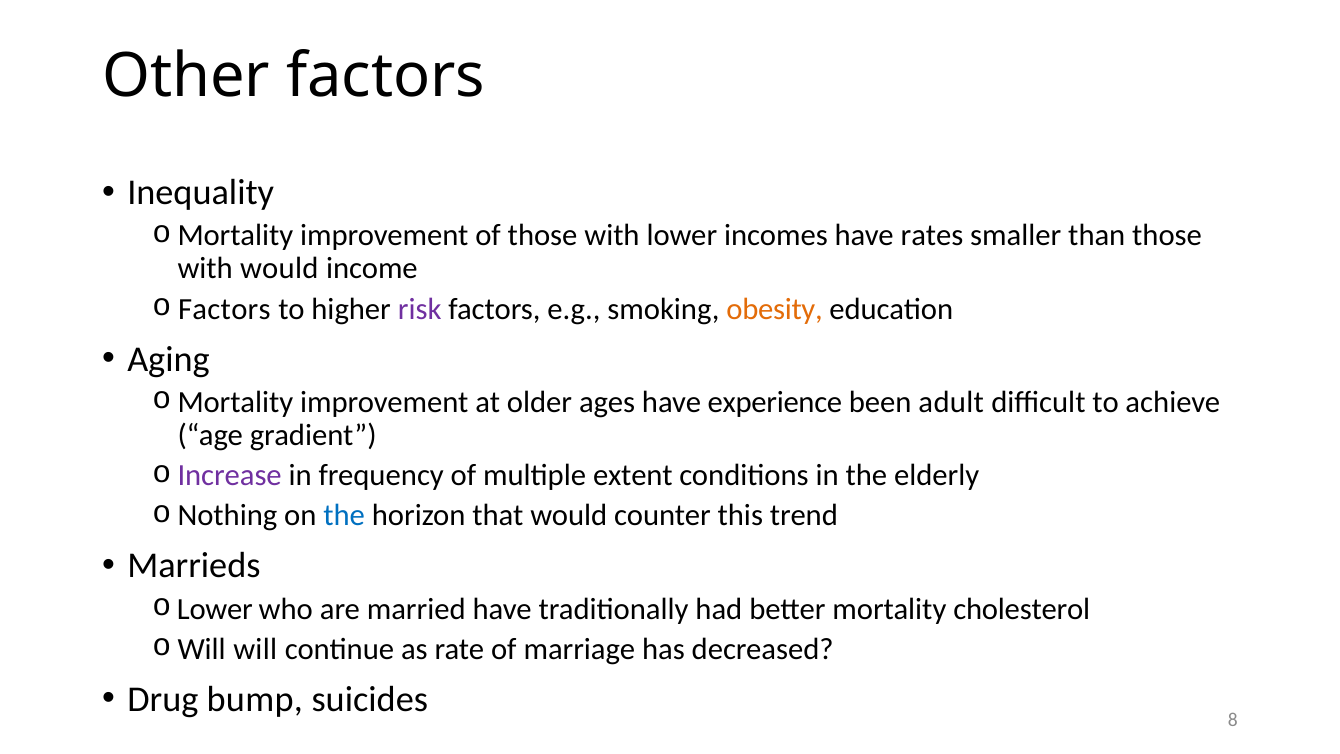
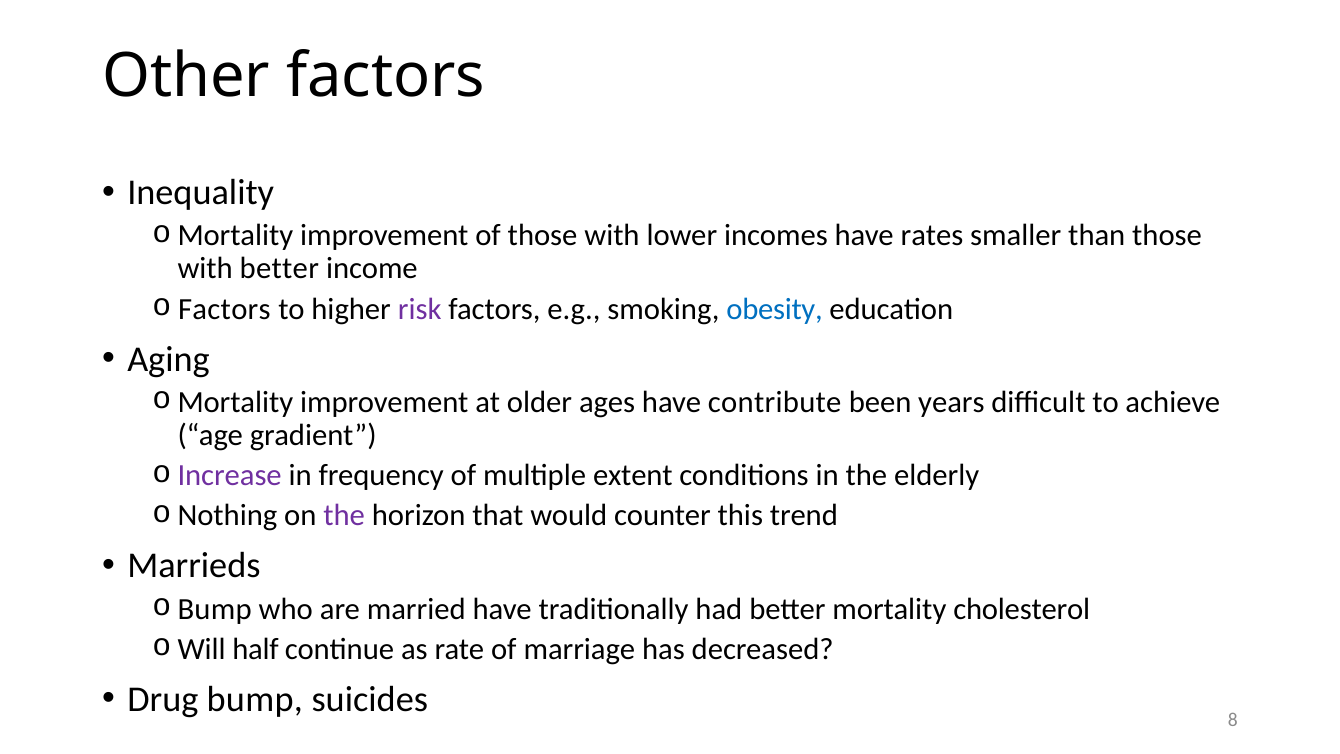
with would: would -> better
obesity colour: orange -> blue
experience: experience -> contribute
adult: adult -> years
the at (344, 516) colour: blue -> purple
Lower at (215, 609): Lower -> Bump
Will will: will -> half
